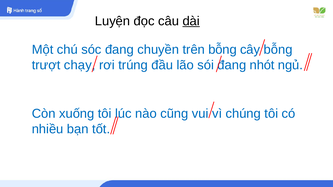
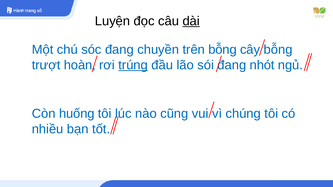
chạy: chạy -> hoàn
trúng underline: none -> present
xuống: xuống -> huống
